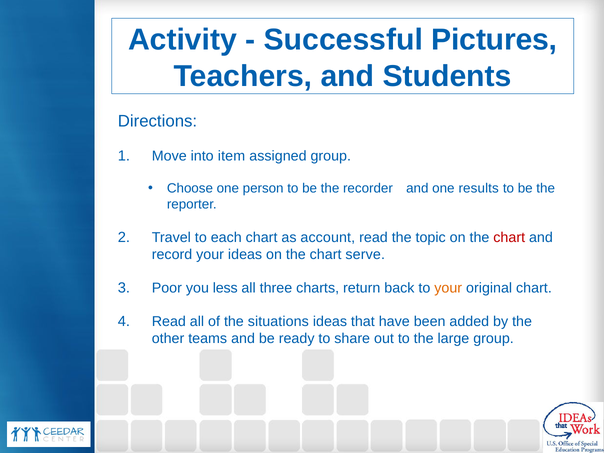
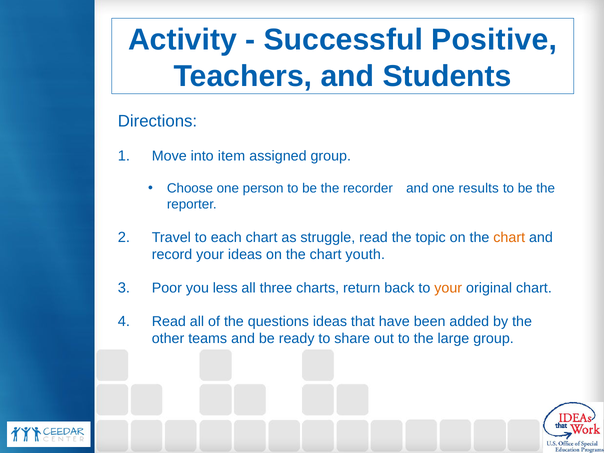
Pictures: Pictures -> Positive
account: account -> struggle
chart at (509, 237) colour: red -> orange
serve: serve -> youth
situations: situations -> questions
